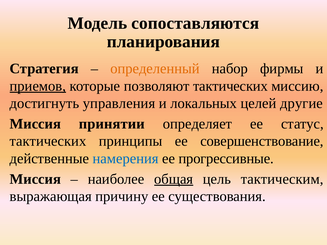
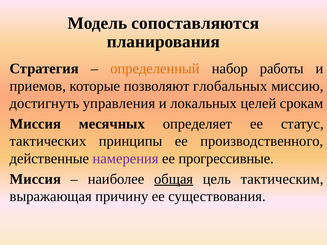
фирмы: фирмы -> работы
приемов underline: present -> none
позволяют тактических: тактических -> глобальных
другие: другие -> срокам
принятии: принятии -> месячных
совершенствование: совершенствование -> производственного
намерения colour: blue -> purple
